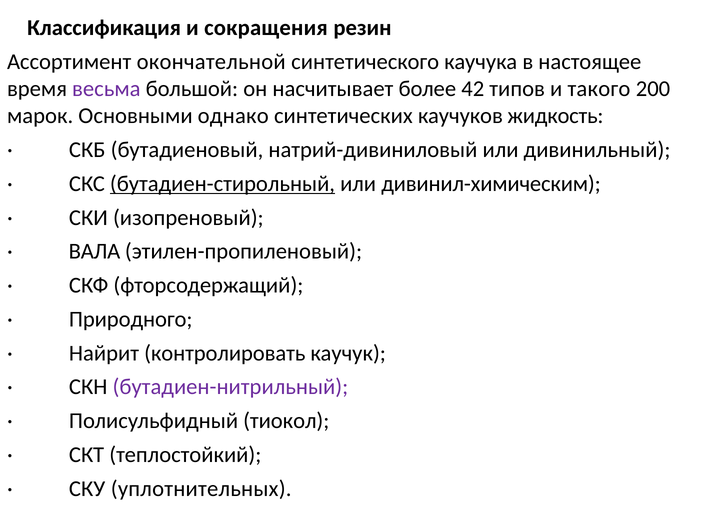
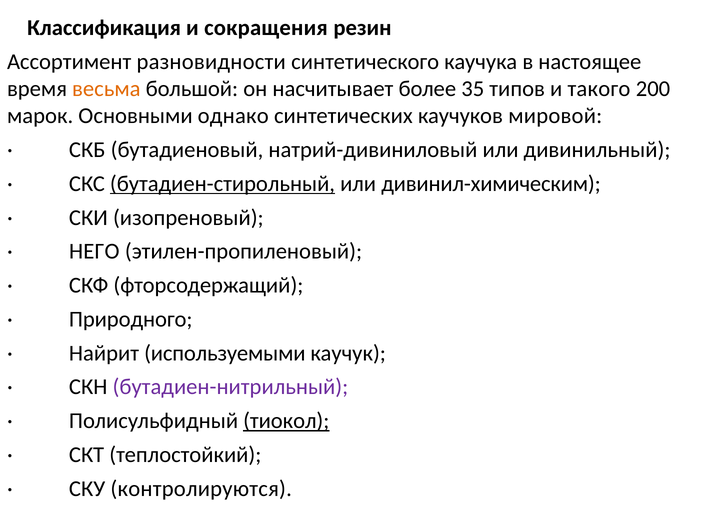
окончательной: окончательной -> разновидности
весьма colour: purple -> orange
42: 42 -> 35
жидкость: жидкость -> мировой
ВАЛА: ВАЛА -> НЕГО
контролировать: контролировать -> используемыми
тиокол underline: none -> present
уплотнительных: уплотнительных -> контролируются
